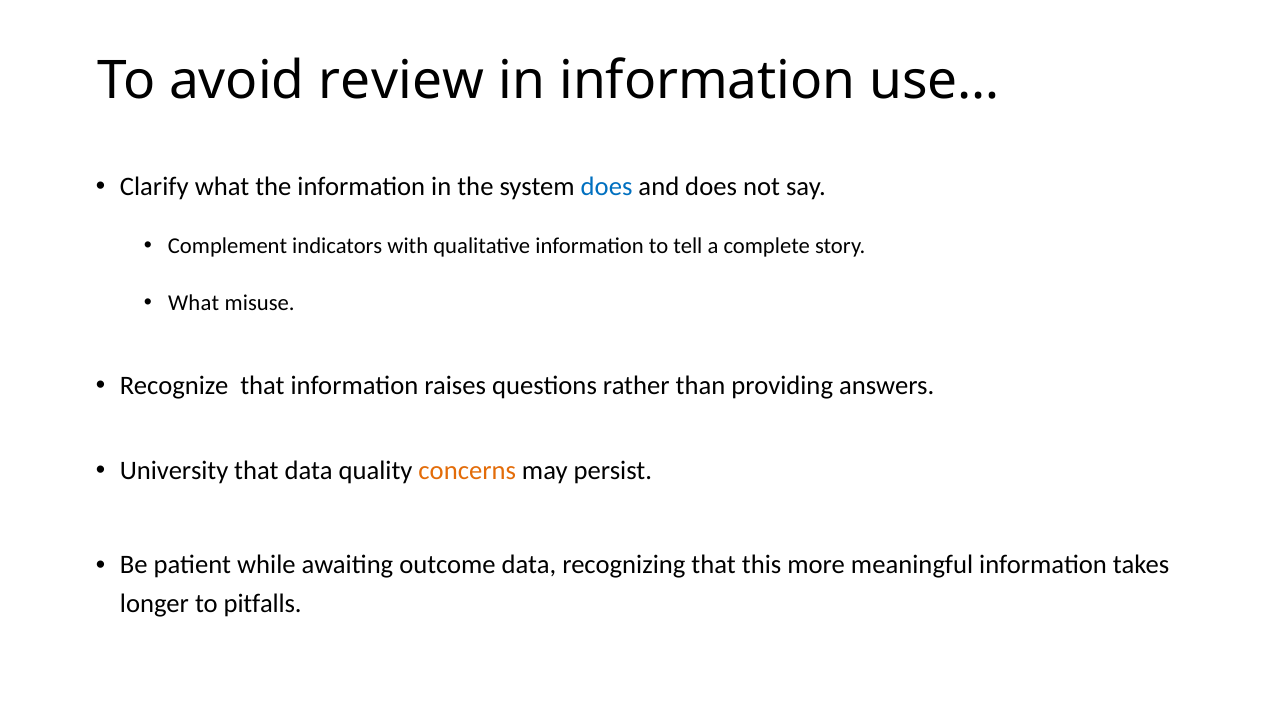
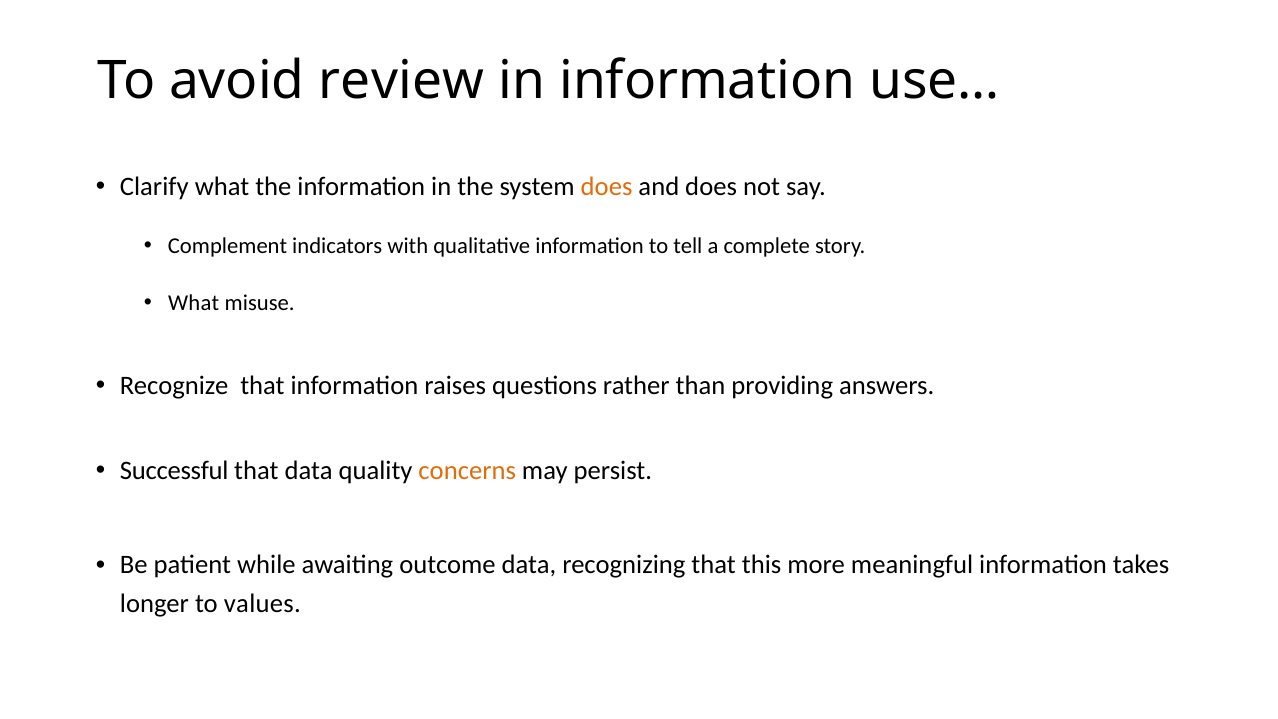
does at (607, 187) colour: blue -> orange
University: University -> Successful
pitfalls: pitfalls -> values
